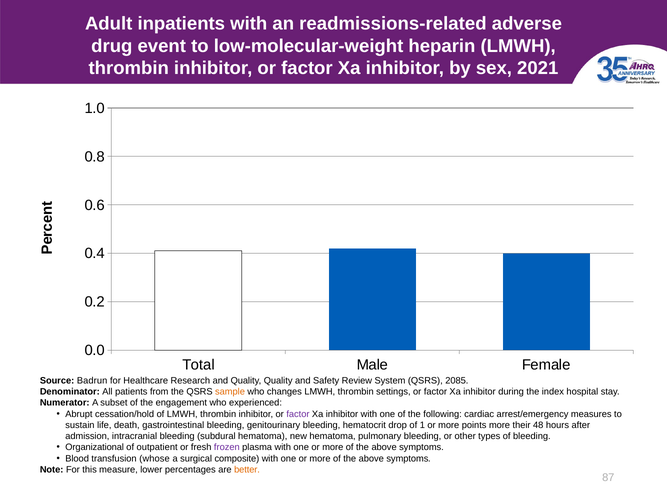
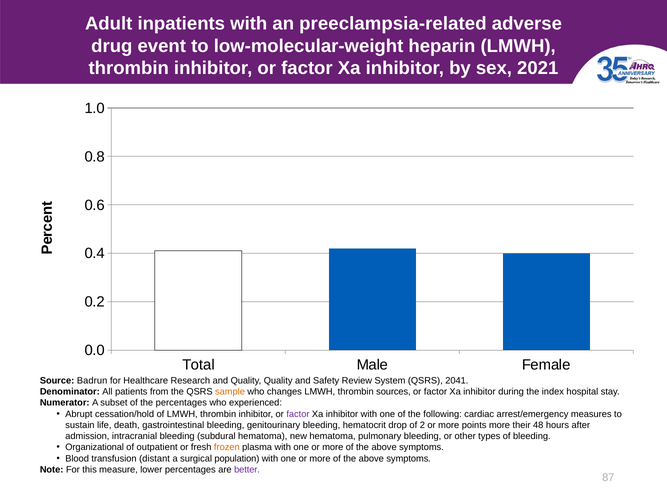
readmissions-related: readmissions-related -> preeclampsia-related
2085: 2085 -> 2041
settings: settings -> sources
the engagement: engagement -> percentages
1: 1 -> 2
frozen colour: purple -> orange
whose: whose -> distant
composite: composite -> population
better colour: orange -> purple
